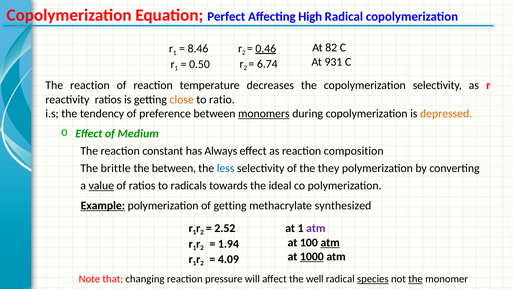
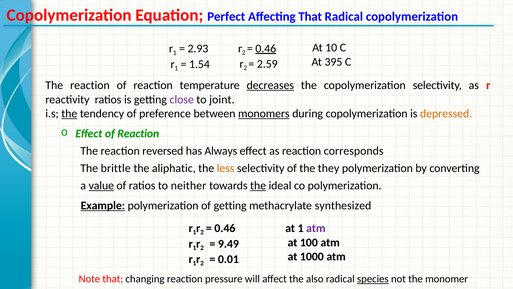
Affecting High: High -> That
82: 82 -> 10
8.46: 8.46 -> 2.93
931: 931 -> 395
6.74: 6.74 -> 2.59
0.50: 0.50 -> 1.54
decreases underline: none -> present
close colour: orange -> purple
ratio: ratio -> joint
the at (69, 113) underline: none -> present
Effect of Medium: Medium -> Reaction
constant: constant -> reversed
composition: composition -> corresponds
the between: between -> aliphatic
less colour: blue -> orange
radicals: radicals -> neither
the at (258, 185) underline: none -> present
2.52 at (225, 228): 2.52 -> 0.46
atm at (330, 242) underline: present -> none
1.94: 1.94 -> 9.49
1000 underline: present -> none
4.09: 4.09 -> 0.01
well: well -> also
the at (416, 279) underline: present -> none
